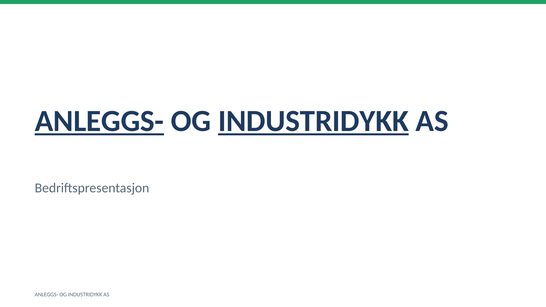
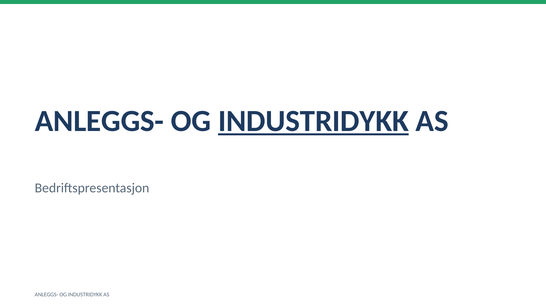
ANLEGGS- at (99, 121) underline: present -> none
